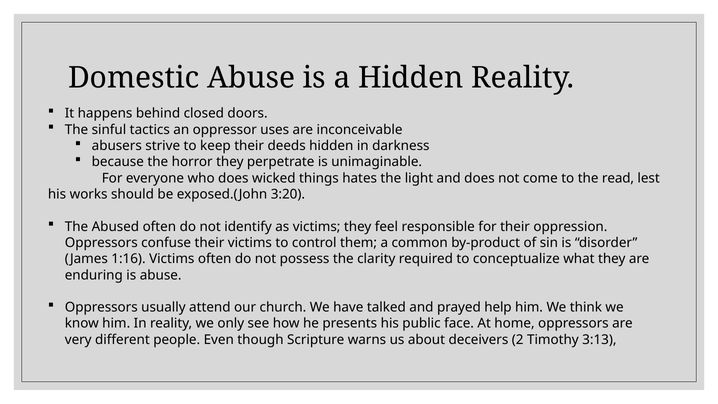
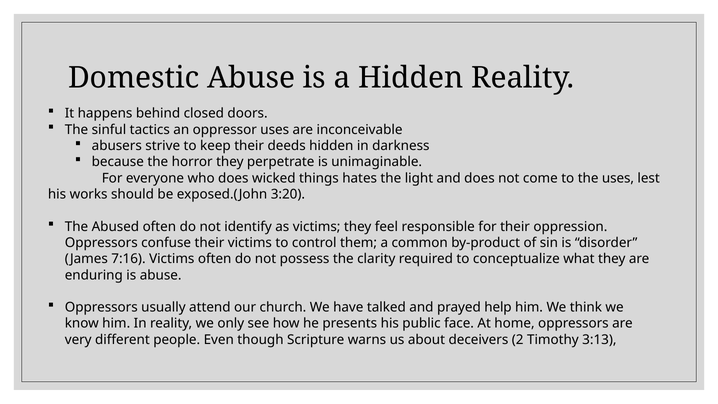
the read: read -> uses
1:16: 1:16 -> 7:16
